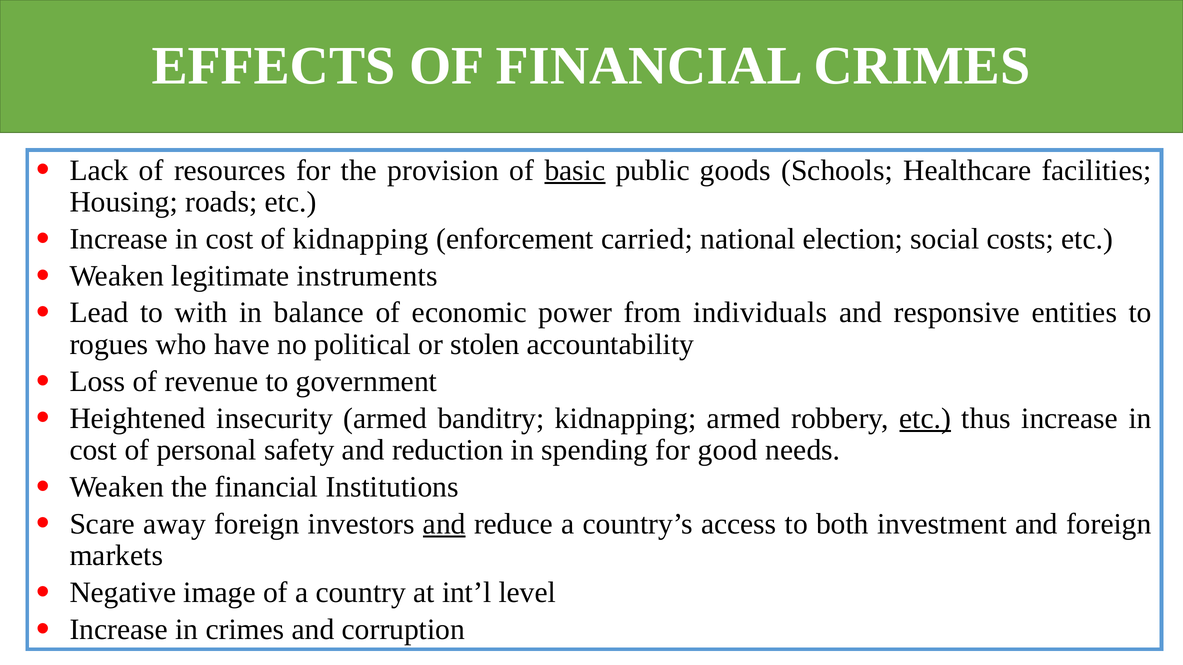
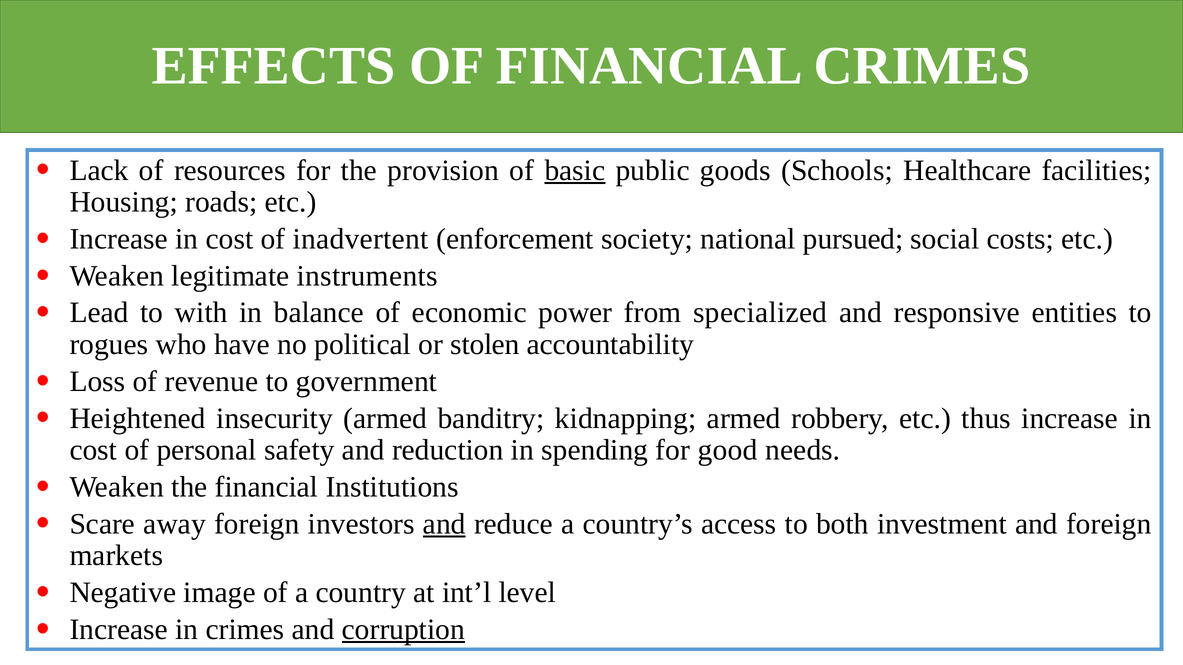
of kidnapping: kidnapping -> inadvertent
carried: carried -> society
election: election -> pursued
individuals: individuals -> specialized
etc at (925, 419) underline: present -> none
corruption underline: none -> present
